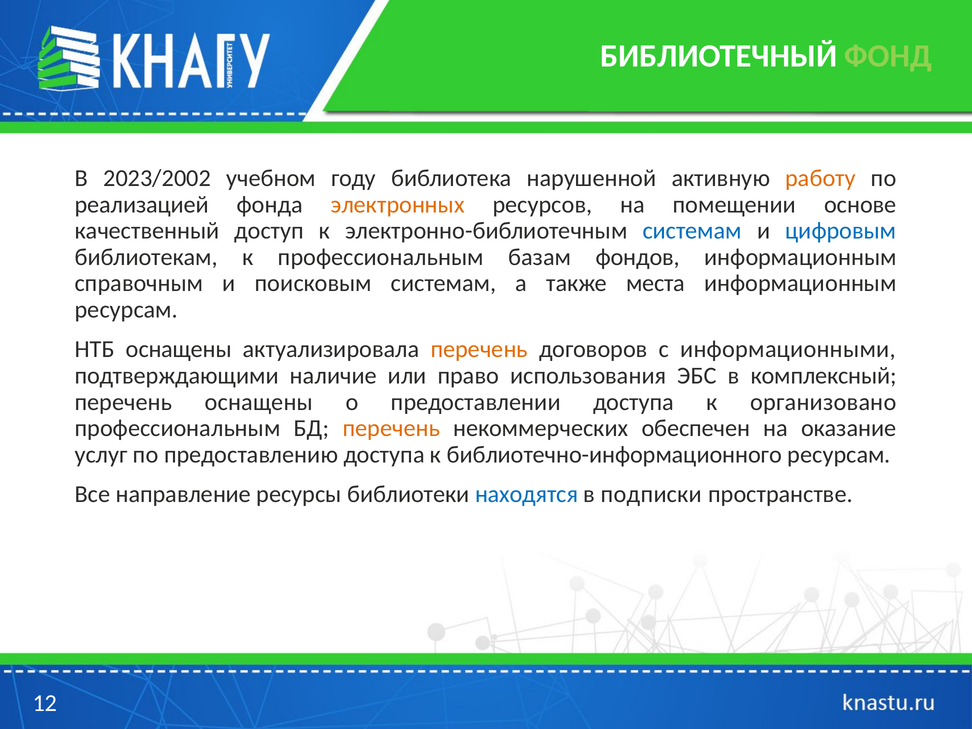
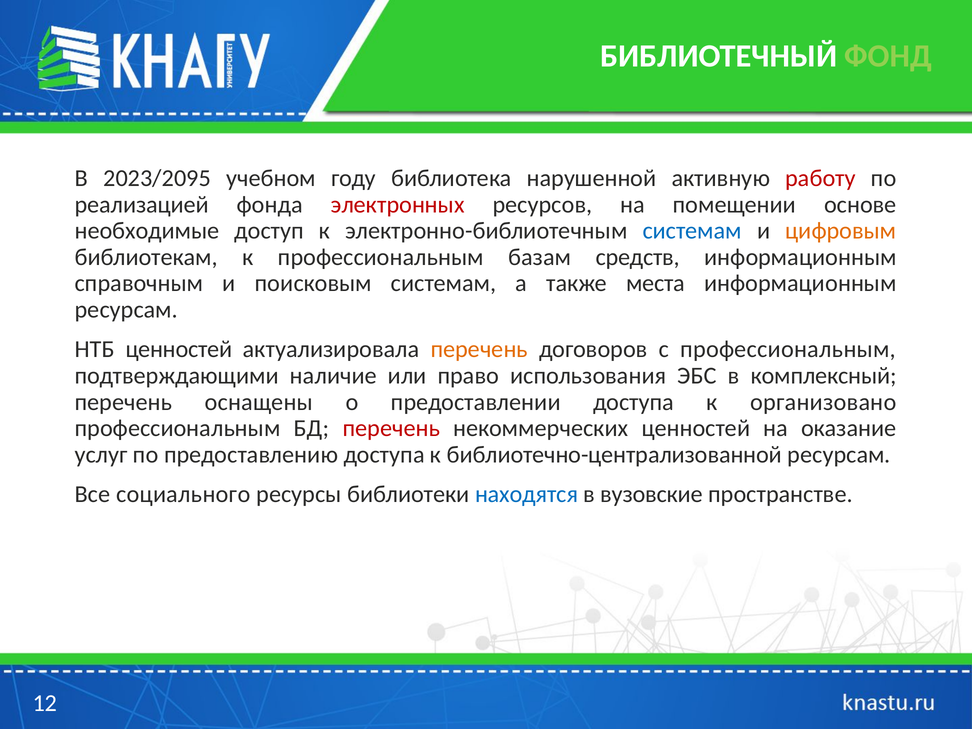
2023/2002: 2023/2002 -> 2023/2095
работу colour: orange -> red
электронных colour: orange -> red
качественный: качественный -> необходимые
цифровым colour: blue -> orange
фондов: фондов -> средств
НТБ оснащены: оснащены -> ценностей
с информационными: информационными -> профессиональным
перечень at (391, 428) colour: orange -> red
некоммерческих обеспечен: обеспечен -> ценностей
библиотечно-информационного: библиотечно-информационного -> библиотечно-централизованной
направление: направление -> социального
подписки: подписки -> вузовские
